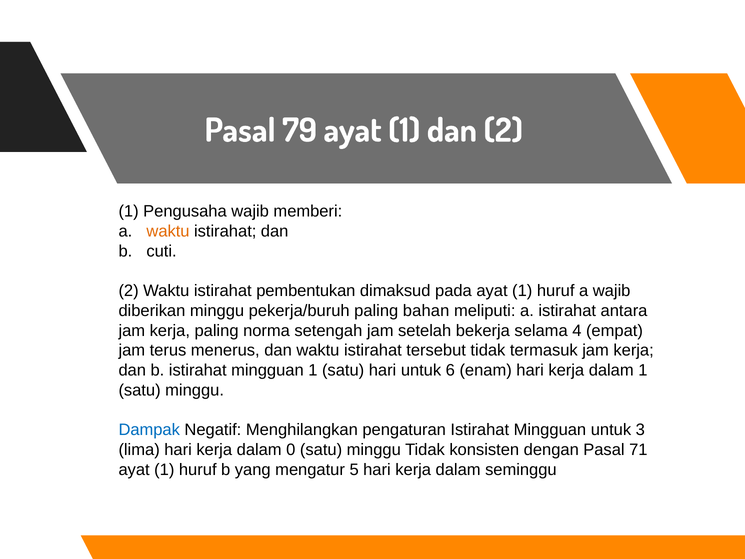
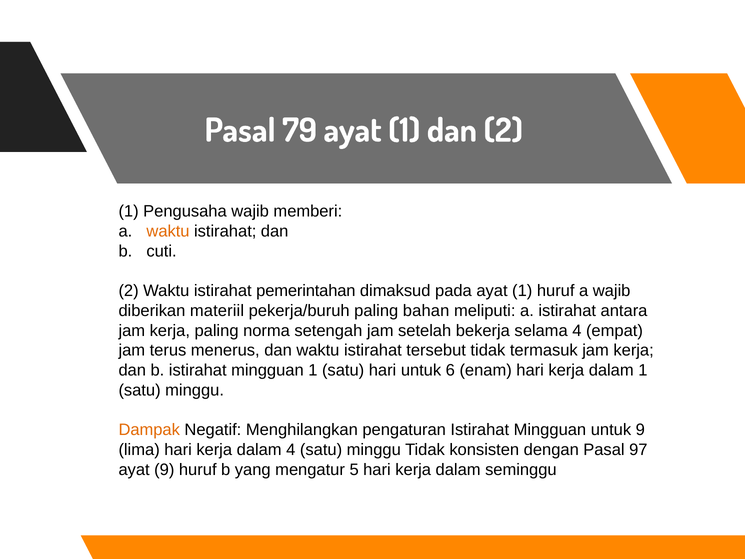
pembentukan: pembentukan -> pemerintahan
diberikan minggu: minggu -> materiil
Dampak colour: blue -> orange
untuk 3: 3 -> 9
dalam 0: 0 -> 4
71: 71 -> 97
1 at (164, 469): 1 -> 9
